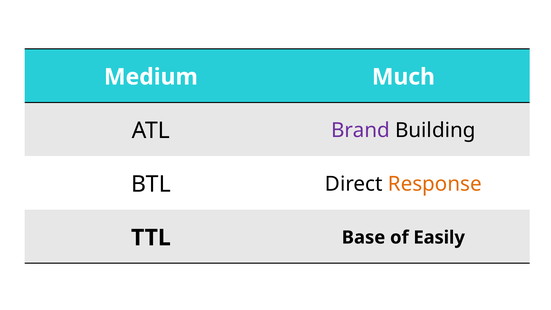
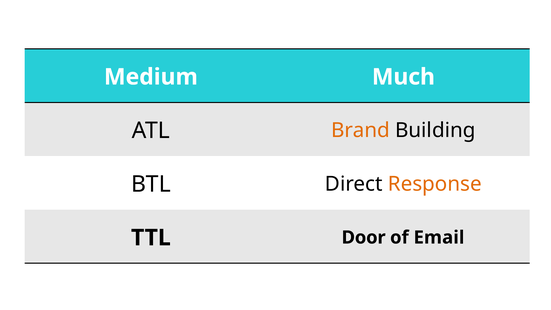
Brand colour: purple -> orange
Base: Base -> Door
Easily: Easily -> Email
